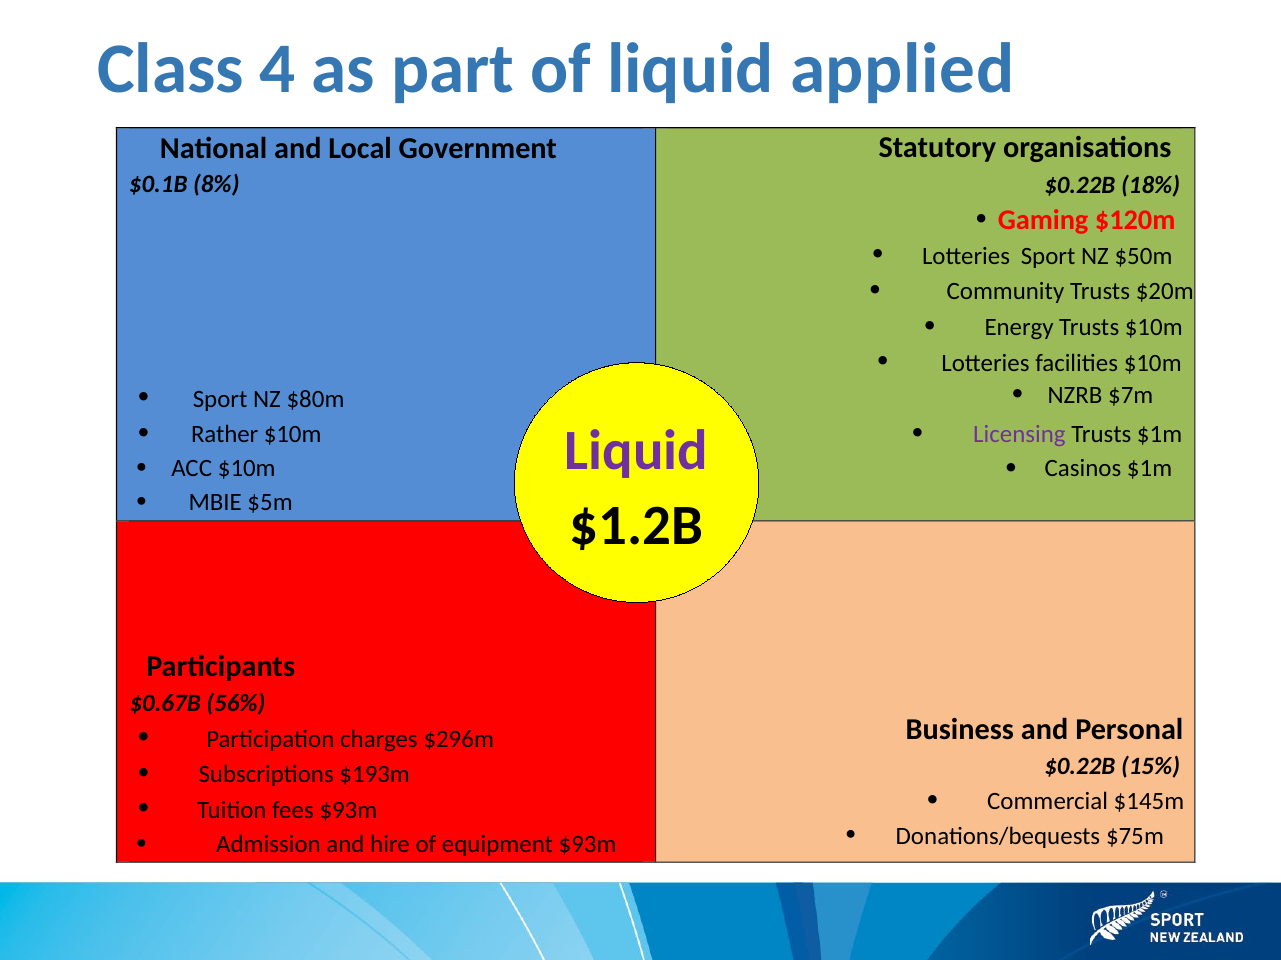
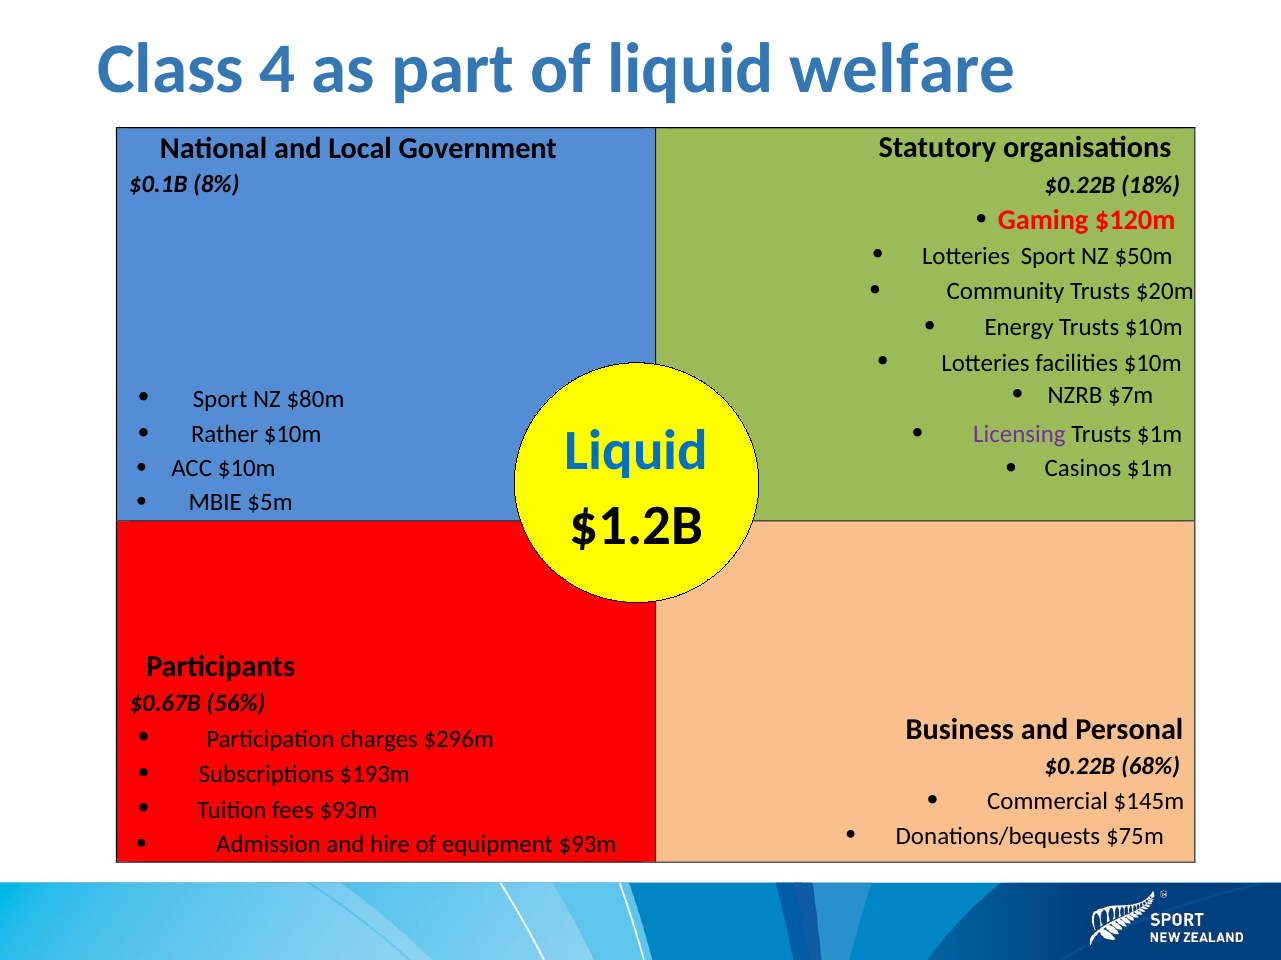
applied: applied -> welfare
Liquid at (636, 451) colour: purple -> blue
15%: 15% -> 68%
